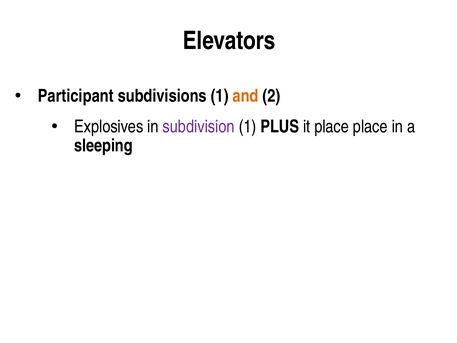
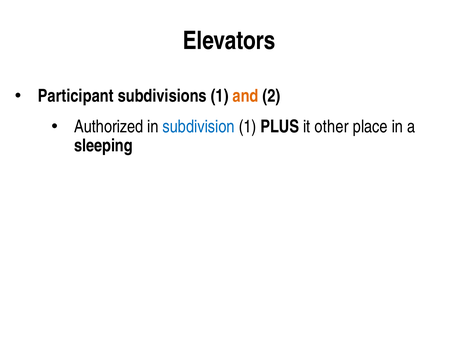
Explosives: Explosives -> Authorized
subdivision colour: purple -> blue
it place: place -> other
